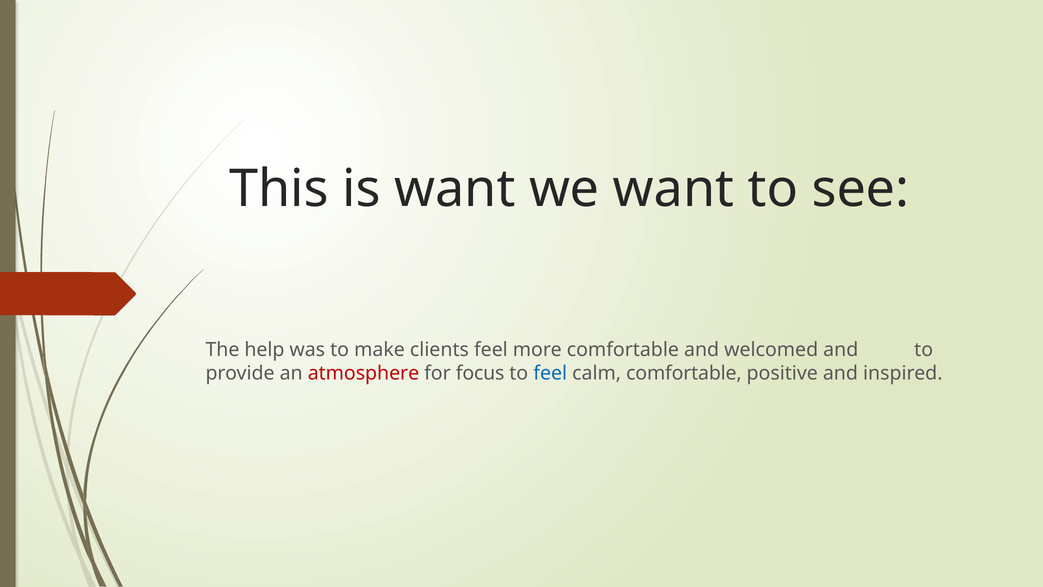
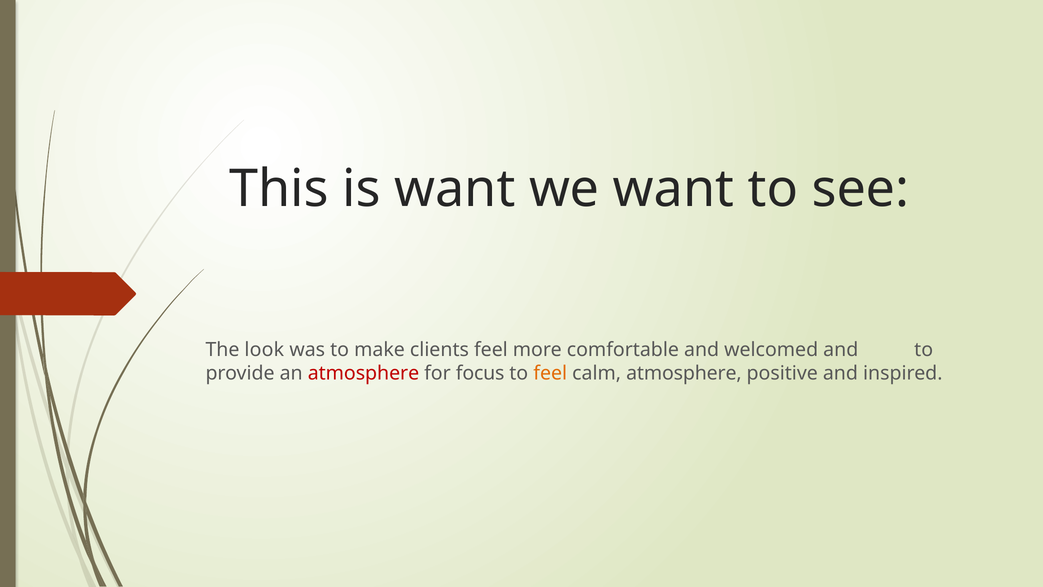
help: help -> look
feel at (550, 373) colour: blue -> orange
calm comfortable: comfortable -> atmosphere
